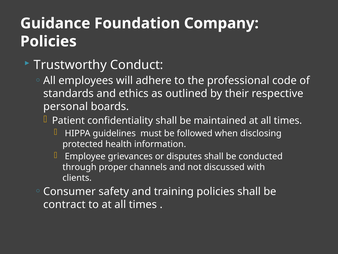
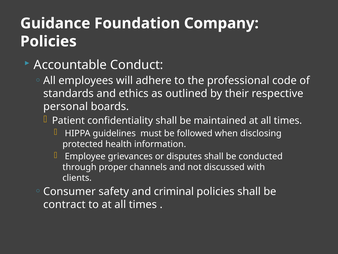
Trustworthy: Trustworthy -> Accountable
training: training -> criminal
